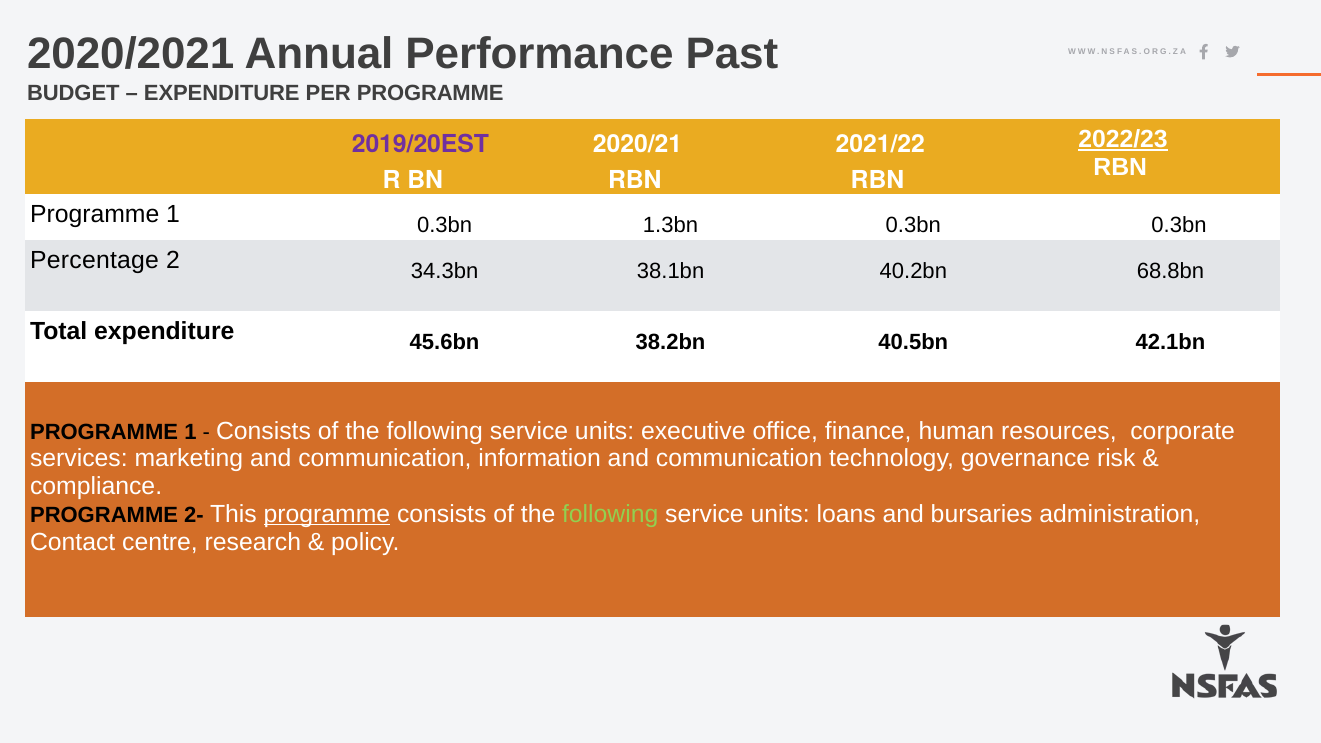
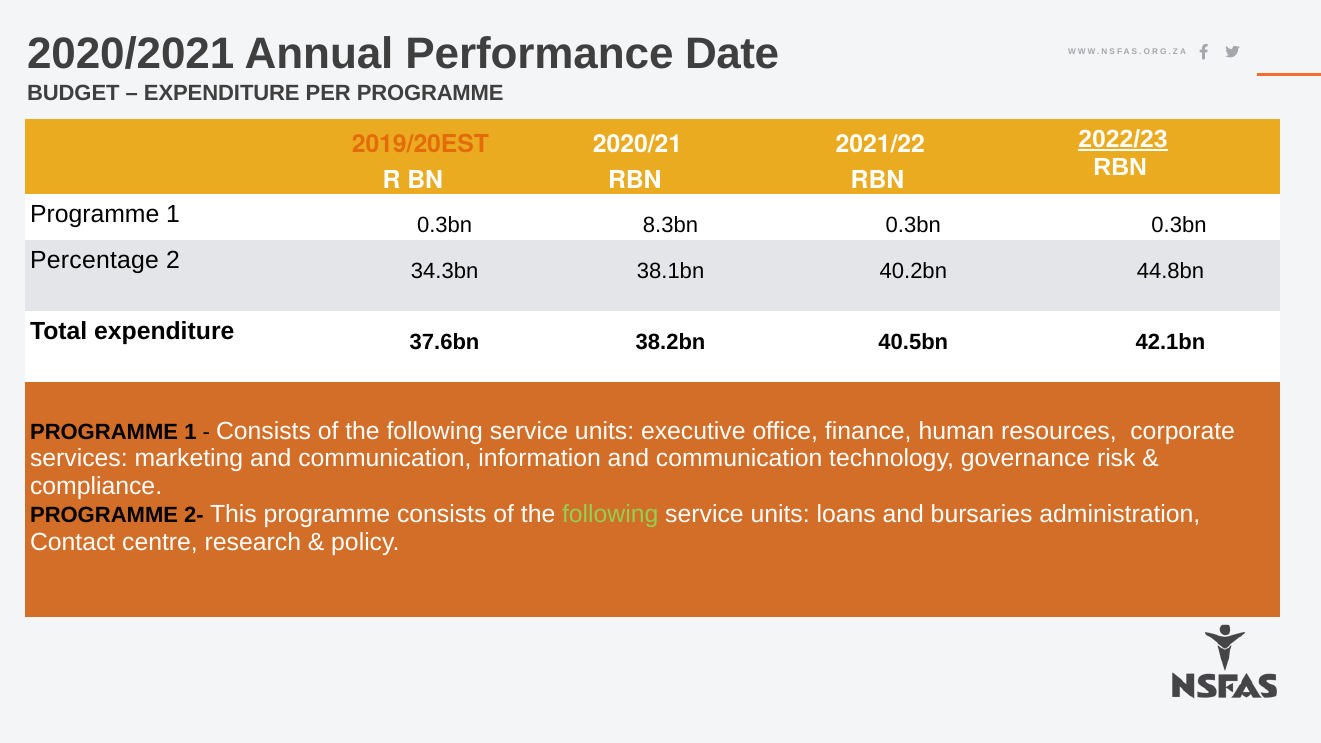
Past: Past -> Date
2019/20EST colour: purple -> orange
1.3bn: 1.3bn -> 8.3bn
68.8bn: 68.8bn -> 44.8bn
45.6bn: 45.6bn -> 37.6bn
programme at (327, 514) underline: present -> none
